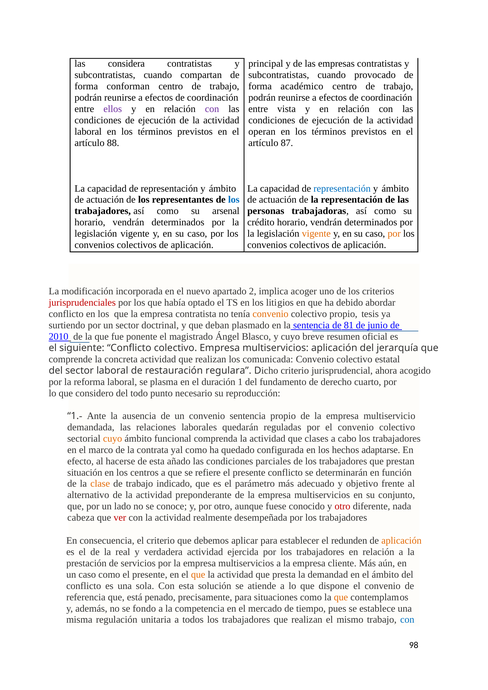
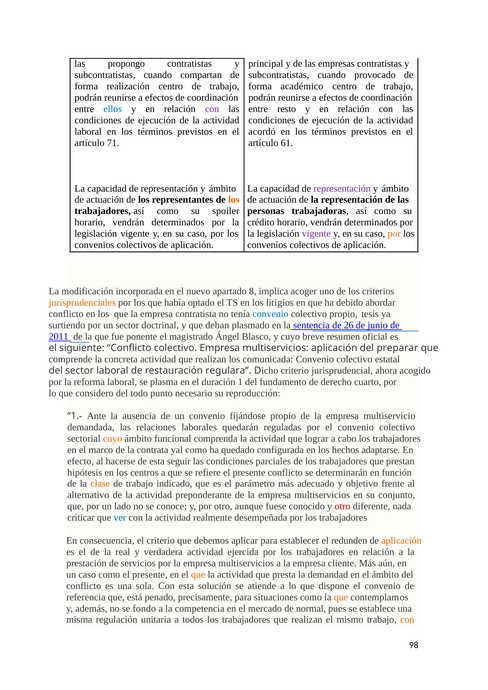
considera: considera -> propongo
conforman: conforman -> realización
ellos colour: purple -> blue
vista: vista -> resto
operan: operan -> acordó
88: 88 -> 71
87: 87 -> 61
representación at (342, 188) colour: blue -> purple
los at (234, 200) colour: blue -> orange
arsenal: arsenal -> spoiler
vigente at (316, 234) colour: orange -> purple
2: 2 -> 8
jurisprudenciales colour: red -> orange
convenio at (271, 314) colour: orange -> blue
81: 81 -> 26
2010: 2010 -> 2011
jerarquía: jerarquía -> preparar
convenio sentencia: sentencia -> fijándose
clases: clases -> lograr
añado: añado -> seguir
situación: situación -> hipótesis
cabeza: cabeza -> criticar
ver colour: red -> blue
tiempo: tiempo -> normal
con at (407, 620) colour: blue -> orange
